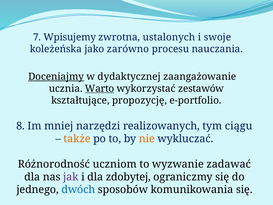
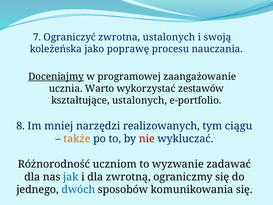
Wpisujemy: Wpisujemy -> Ograniczyć
swoje: swoje -> swoją
zarówno: zarówno -> poprawę
dydaktycznej: dydaktycznej -> programowej
Warto underline: present -> none
kształtujące propozycję: propozycję -> ustalonych
nie colour: orange -> red
jak colour: purple -> blue
zdobytej: zdobytej -> zwrotną
